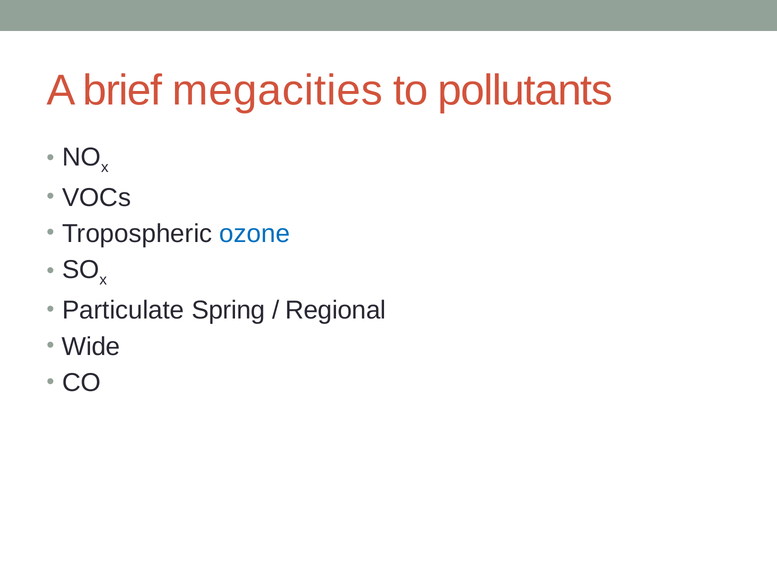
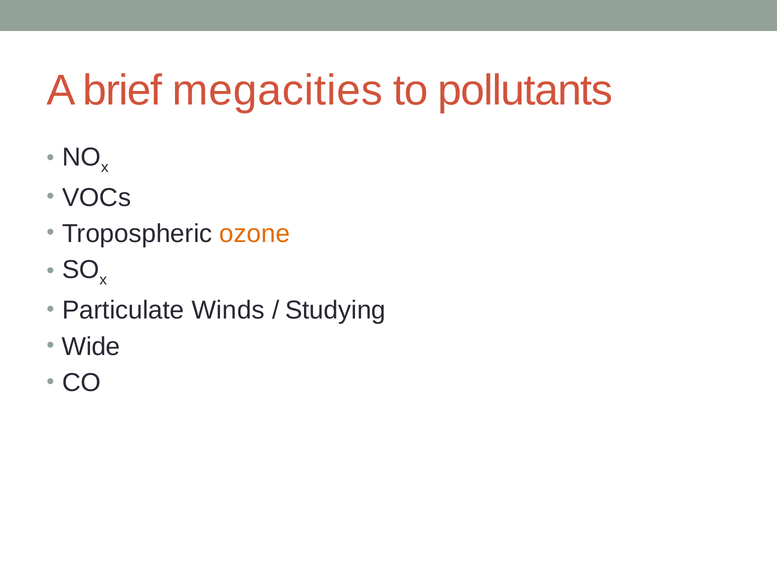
ozone colour: blue -> orange
Spring: Spring -> Winds
Regional: Regional -> Studying
